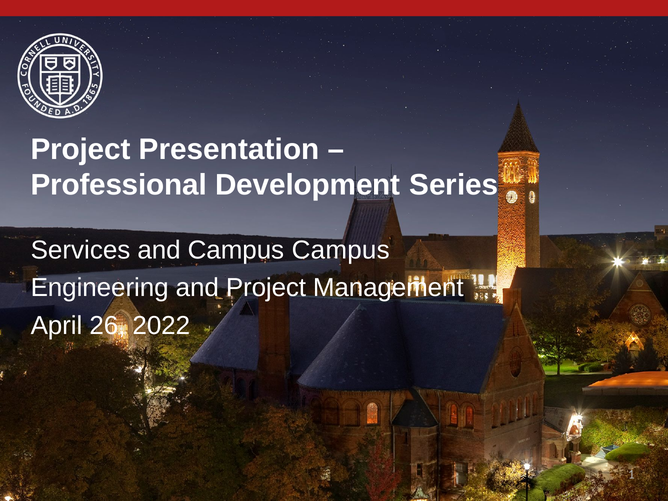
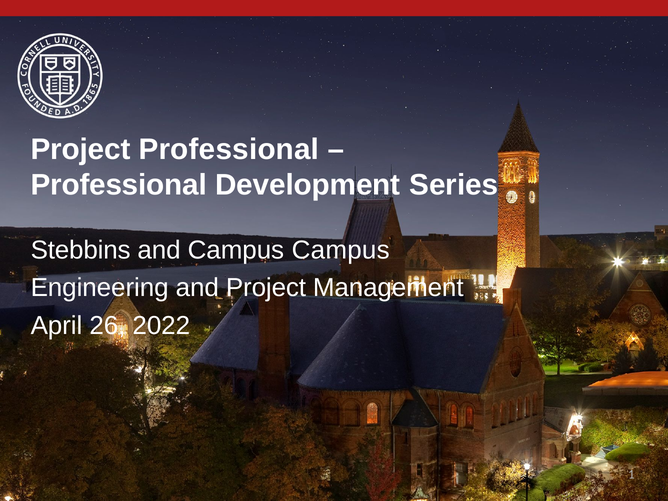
Project Presentation: Presentation -> Professional
Services: Services -> Stebbins
